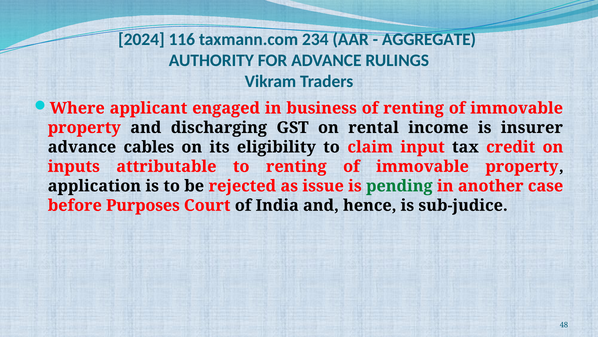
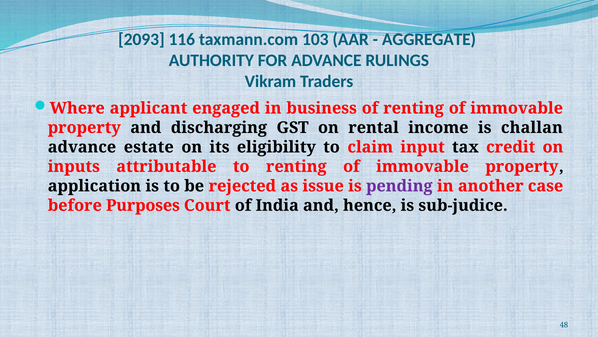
2024: 2024 -> 2093
234: 234 -> 103
insurer: insurer -> challan
cables: cables -> estate
pending colour: green -> purple
